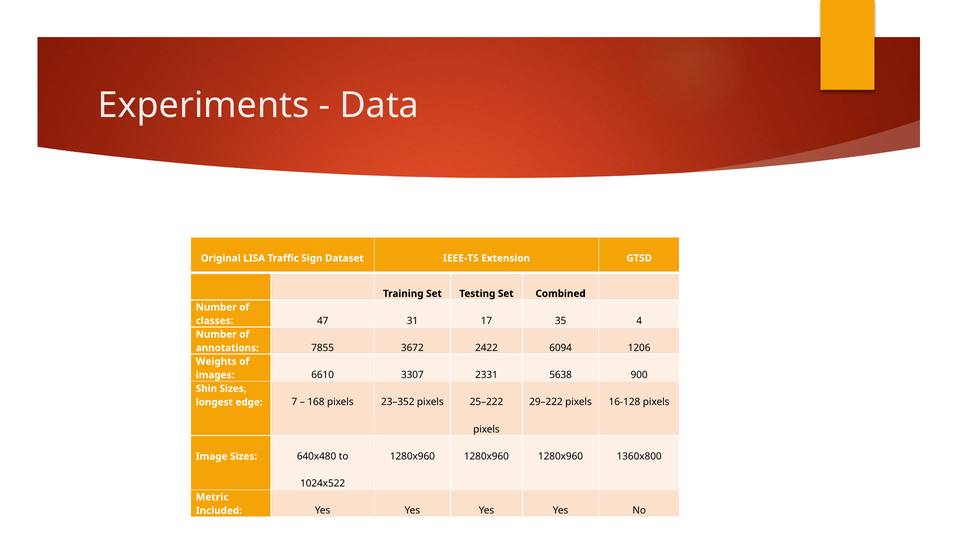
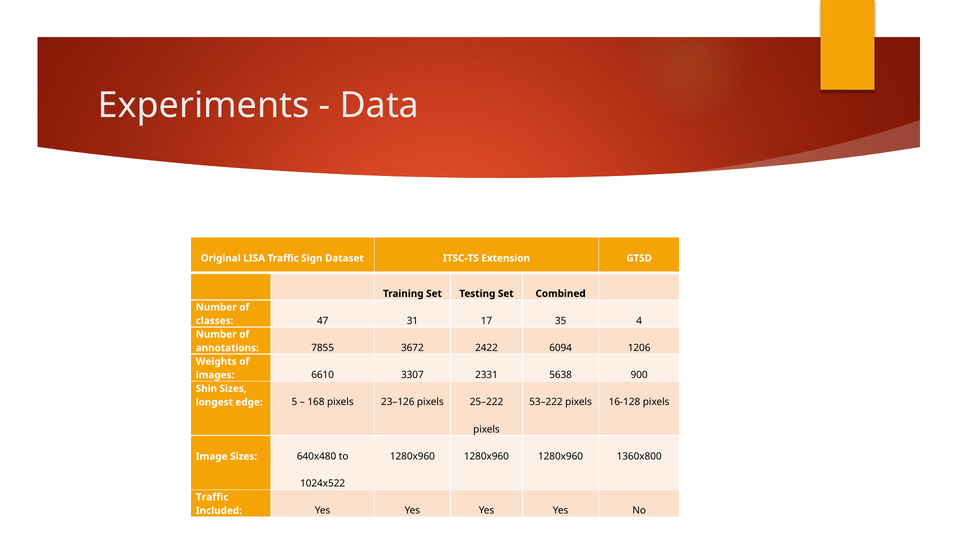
IEEE-TS: IEEE-TS -> ITSC-TS
29–222: 29–222 -> 53–222
7: 7 -> 5
23–352: 23–352 -> 23–126
Metric at (212, 497): Metric -> Traffic
